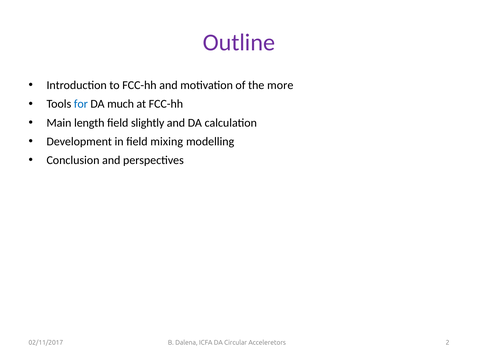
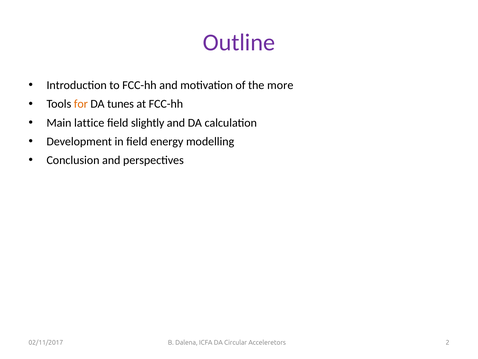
for colour: blue -> orange
much: much -> tunes
length: length -> lattice
mixing: mixing -> energy
